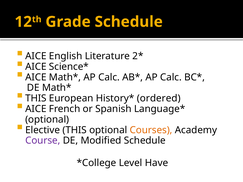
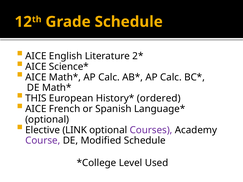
Elective THIS: THIS -> LINK
Courses colour: orange -> purple
Have: Have -> Used
